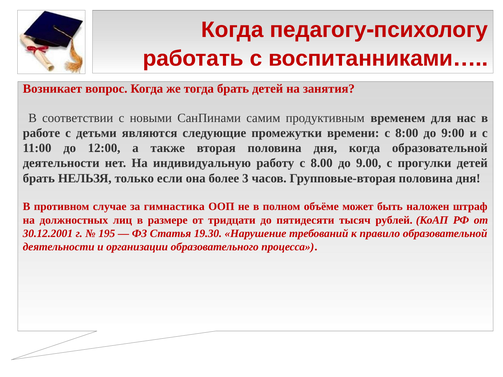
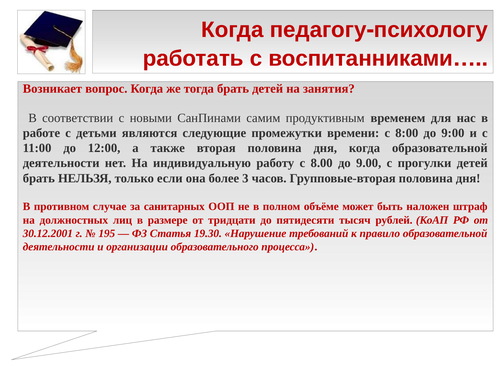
гимнастика: гимнастика -> санитарных
